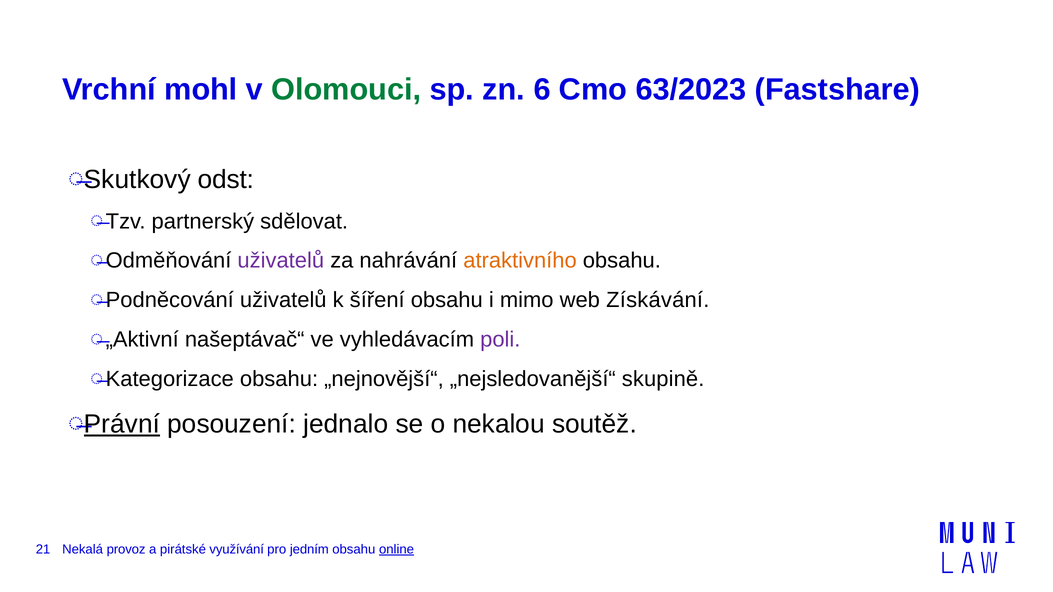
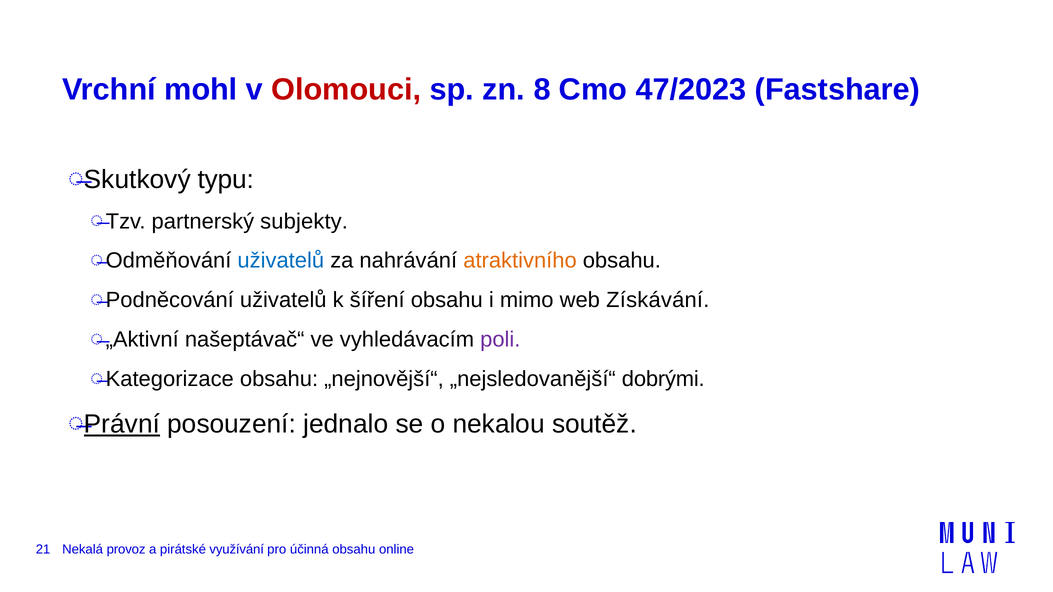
Olomouci colour: green -> red
6: 6 -> 8
63/2023: 63/2023 -> 47/2023
odst: odst -> typu
sdělovat: sdělovat -> subjekty
uživatelů at (281, 261) colour: purple -> blue
skupině: skupině -> dobrými
jedním: jedním -> účinná
online underline: present -> none
